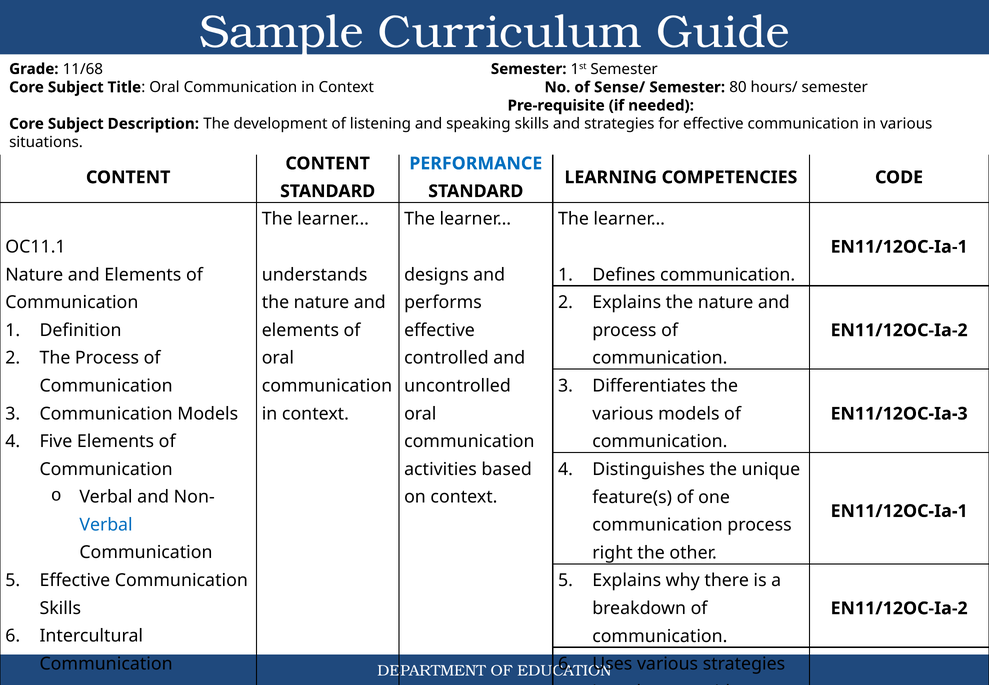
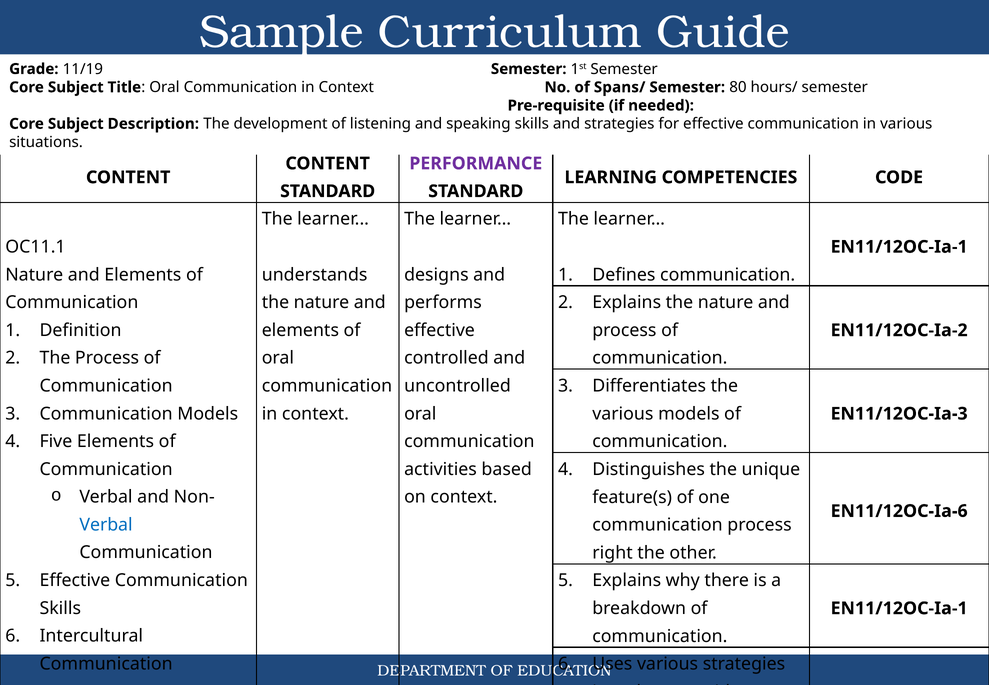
11/68: 11/68 -> 11/19
Sense/: Sense/ -> Spans/
PERFORMANCE colour: blue -> purple
EN11/12OC-Ia-1 at (899, 511): EN11/12OC-Ia-1 -> EN11/12OC-Ia-6
EN11/12OC-Ia-2 at (899, 608): EN11/12OC-Ia-2 -> EN11/12OC-Ia-1
